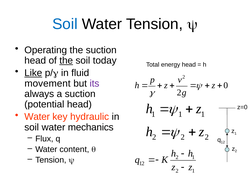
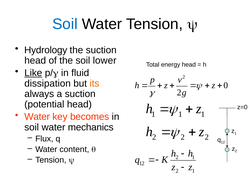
Operating: Operating -> Hydrology
the at (66, 61) underline: present -> none
today: today -> lower
movement: movement -> dissipation
its colour: purple -> orange
hydraulic: hydraulic -> becomes
